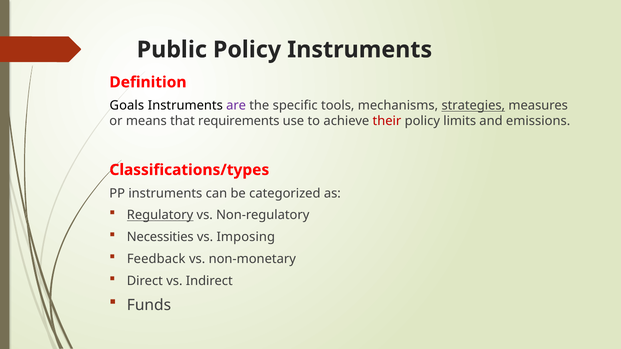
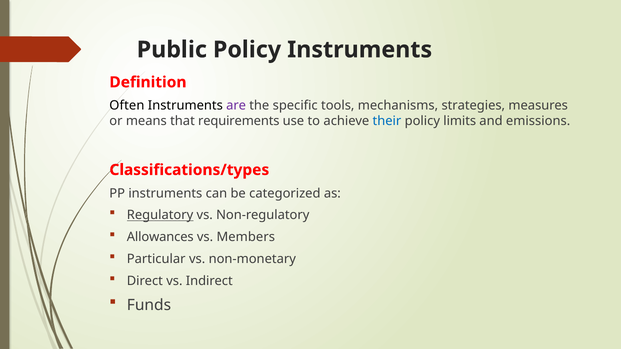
Goals: Goals -> Often
strategies underline: present -> none
their colour: red -> blue
Necessities: Necessities -> Allowances
Imposing: Imposing -> Members
Feedback: Feedback -> Particular
